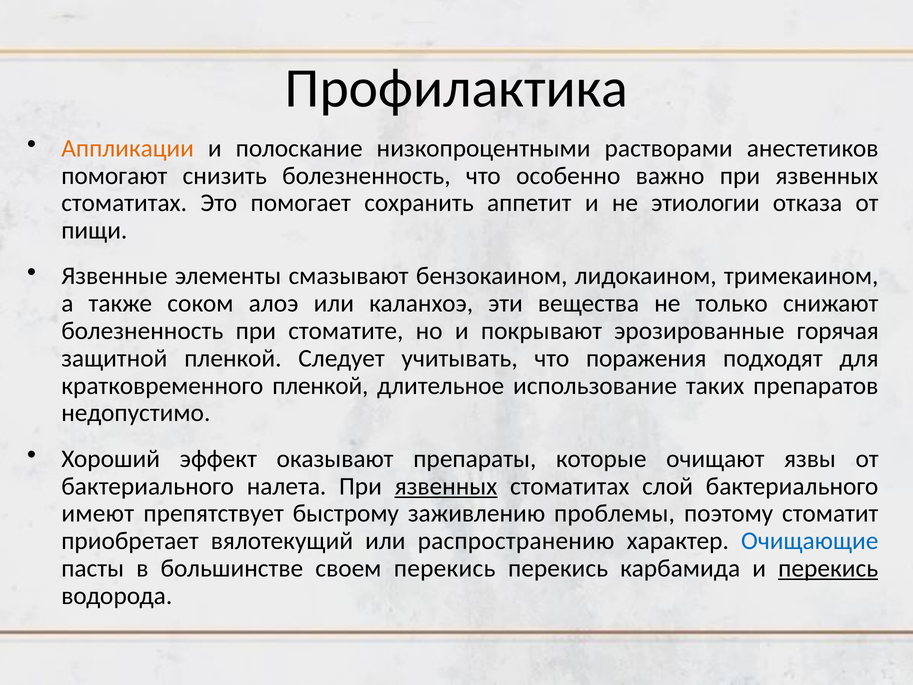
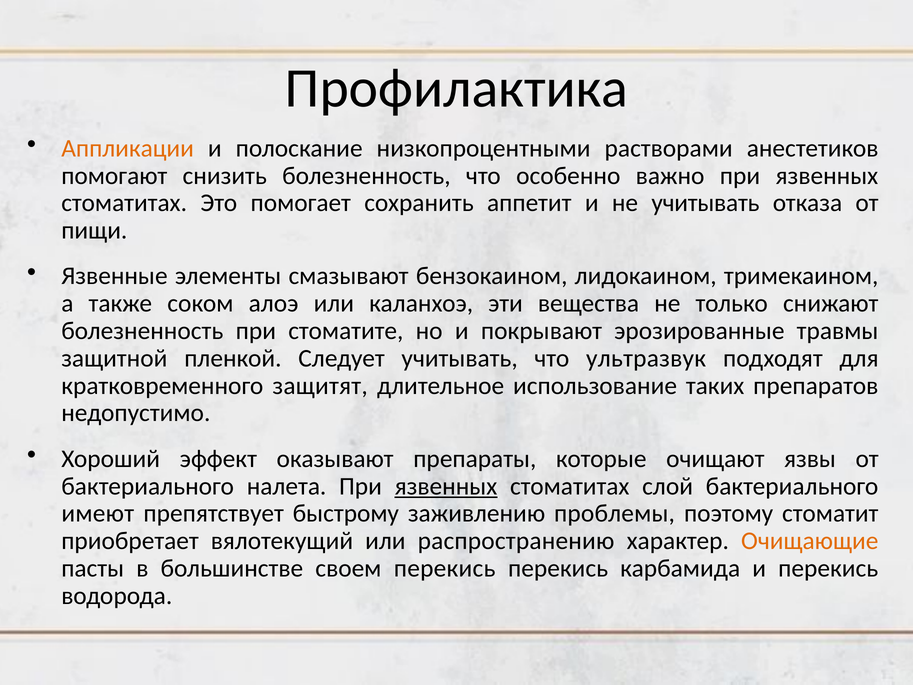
не этиологии: этиологии -> учитывать
горячая: горячая -> травмы
поражения: поражения -> ультразвук
кратковременного пленкой: пленкой -> защитят
Очищающие colour: blue -> orange
перекись at (828, 568) underline: present -> none
